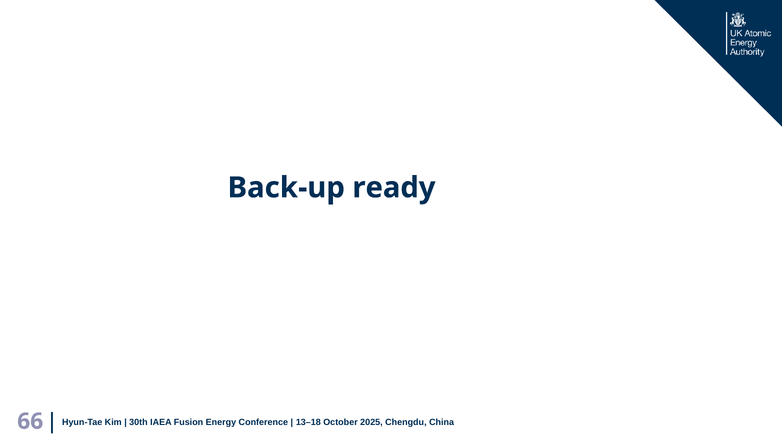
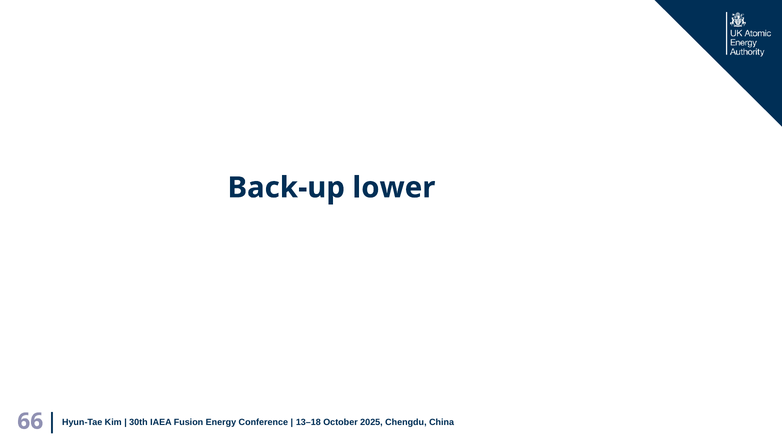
ready: ready -> lower
